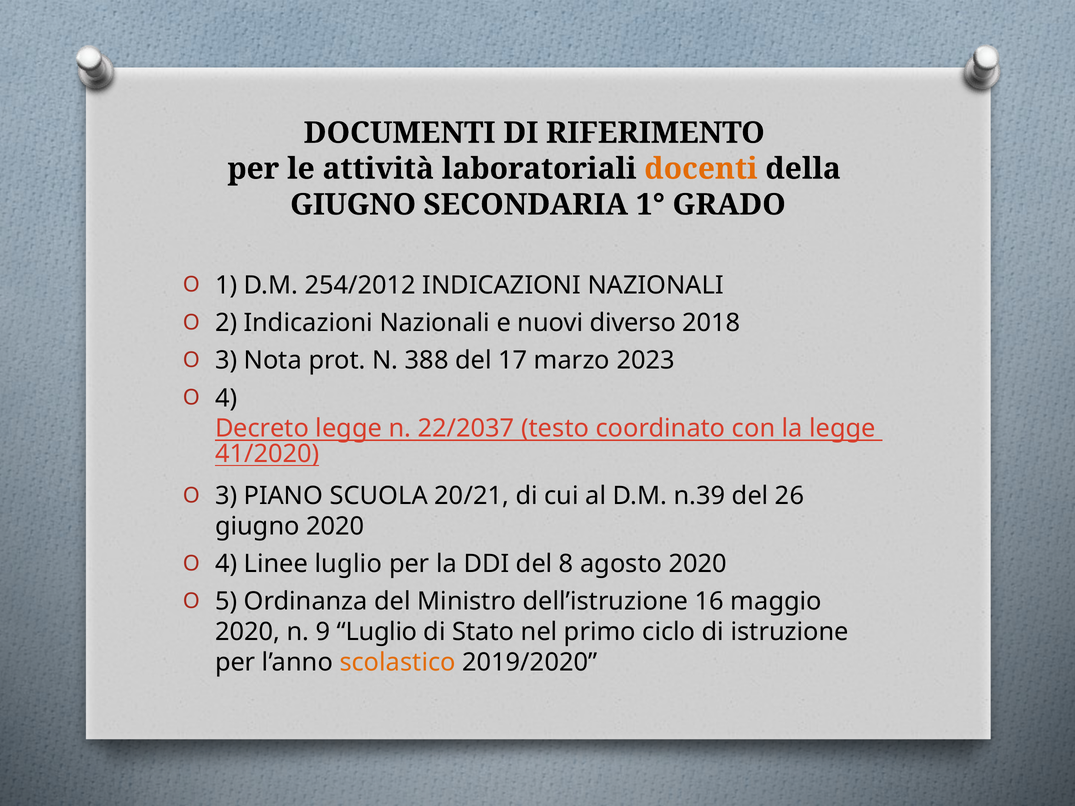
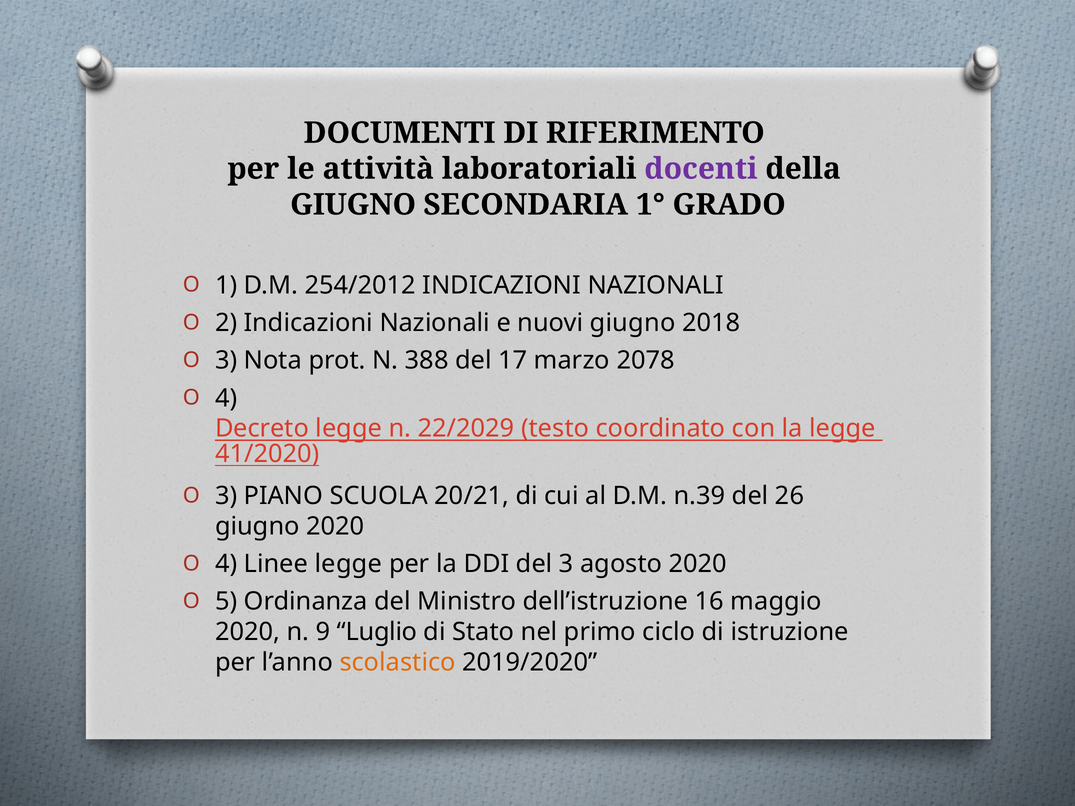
docenti colour: orange -> purple
nuovi diverso: diverso -> giugno
2023: 2023 -> 2078
22/2037: 22/2037 -> 22/2029
Linee luglio: luglio -> legge
del 8: 8 -> 3
